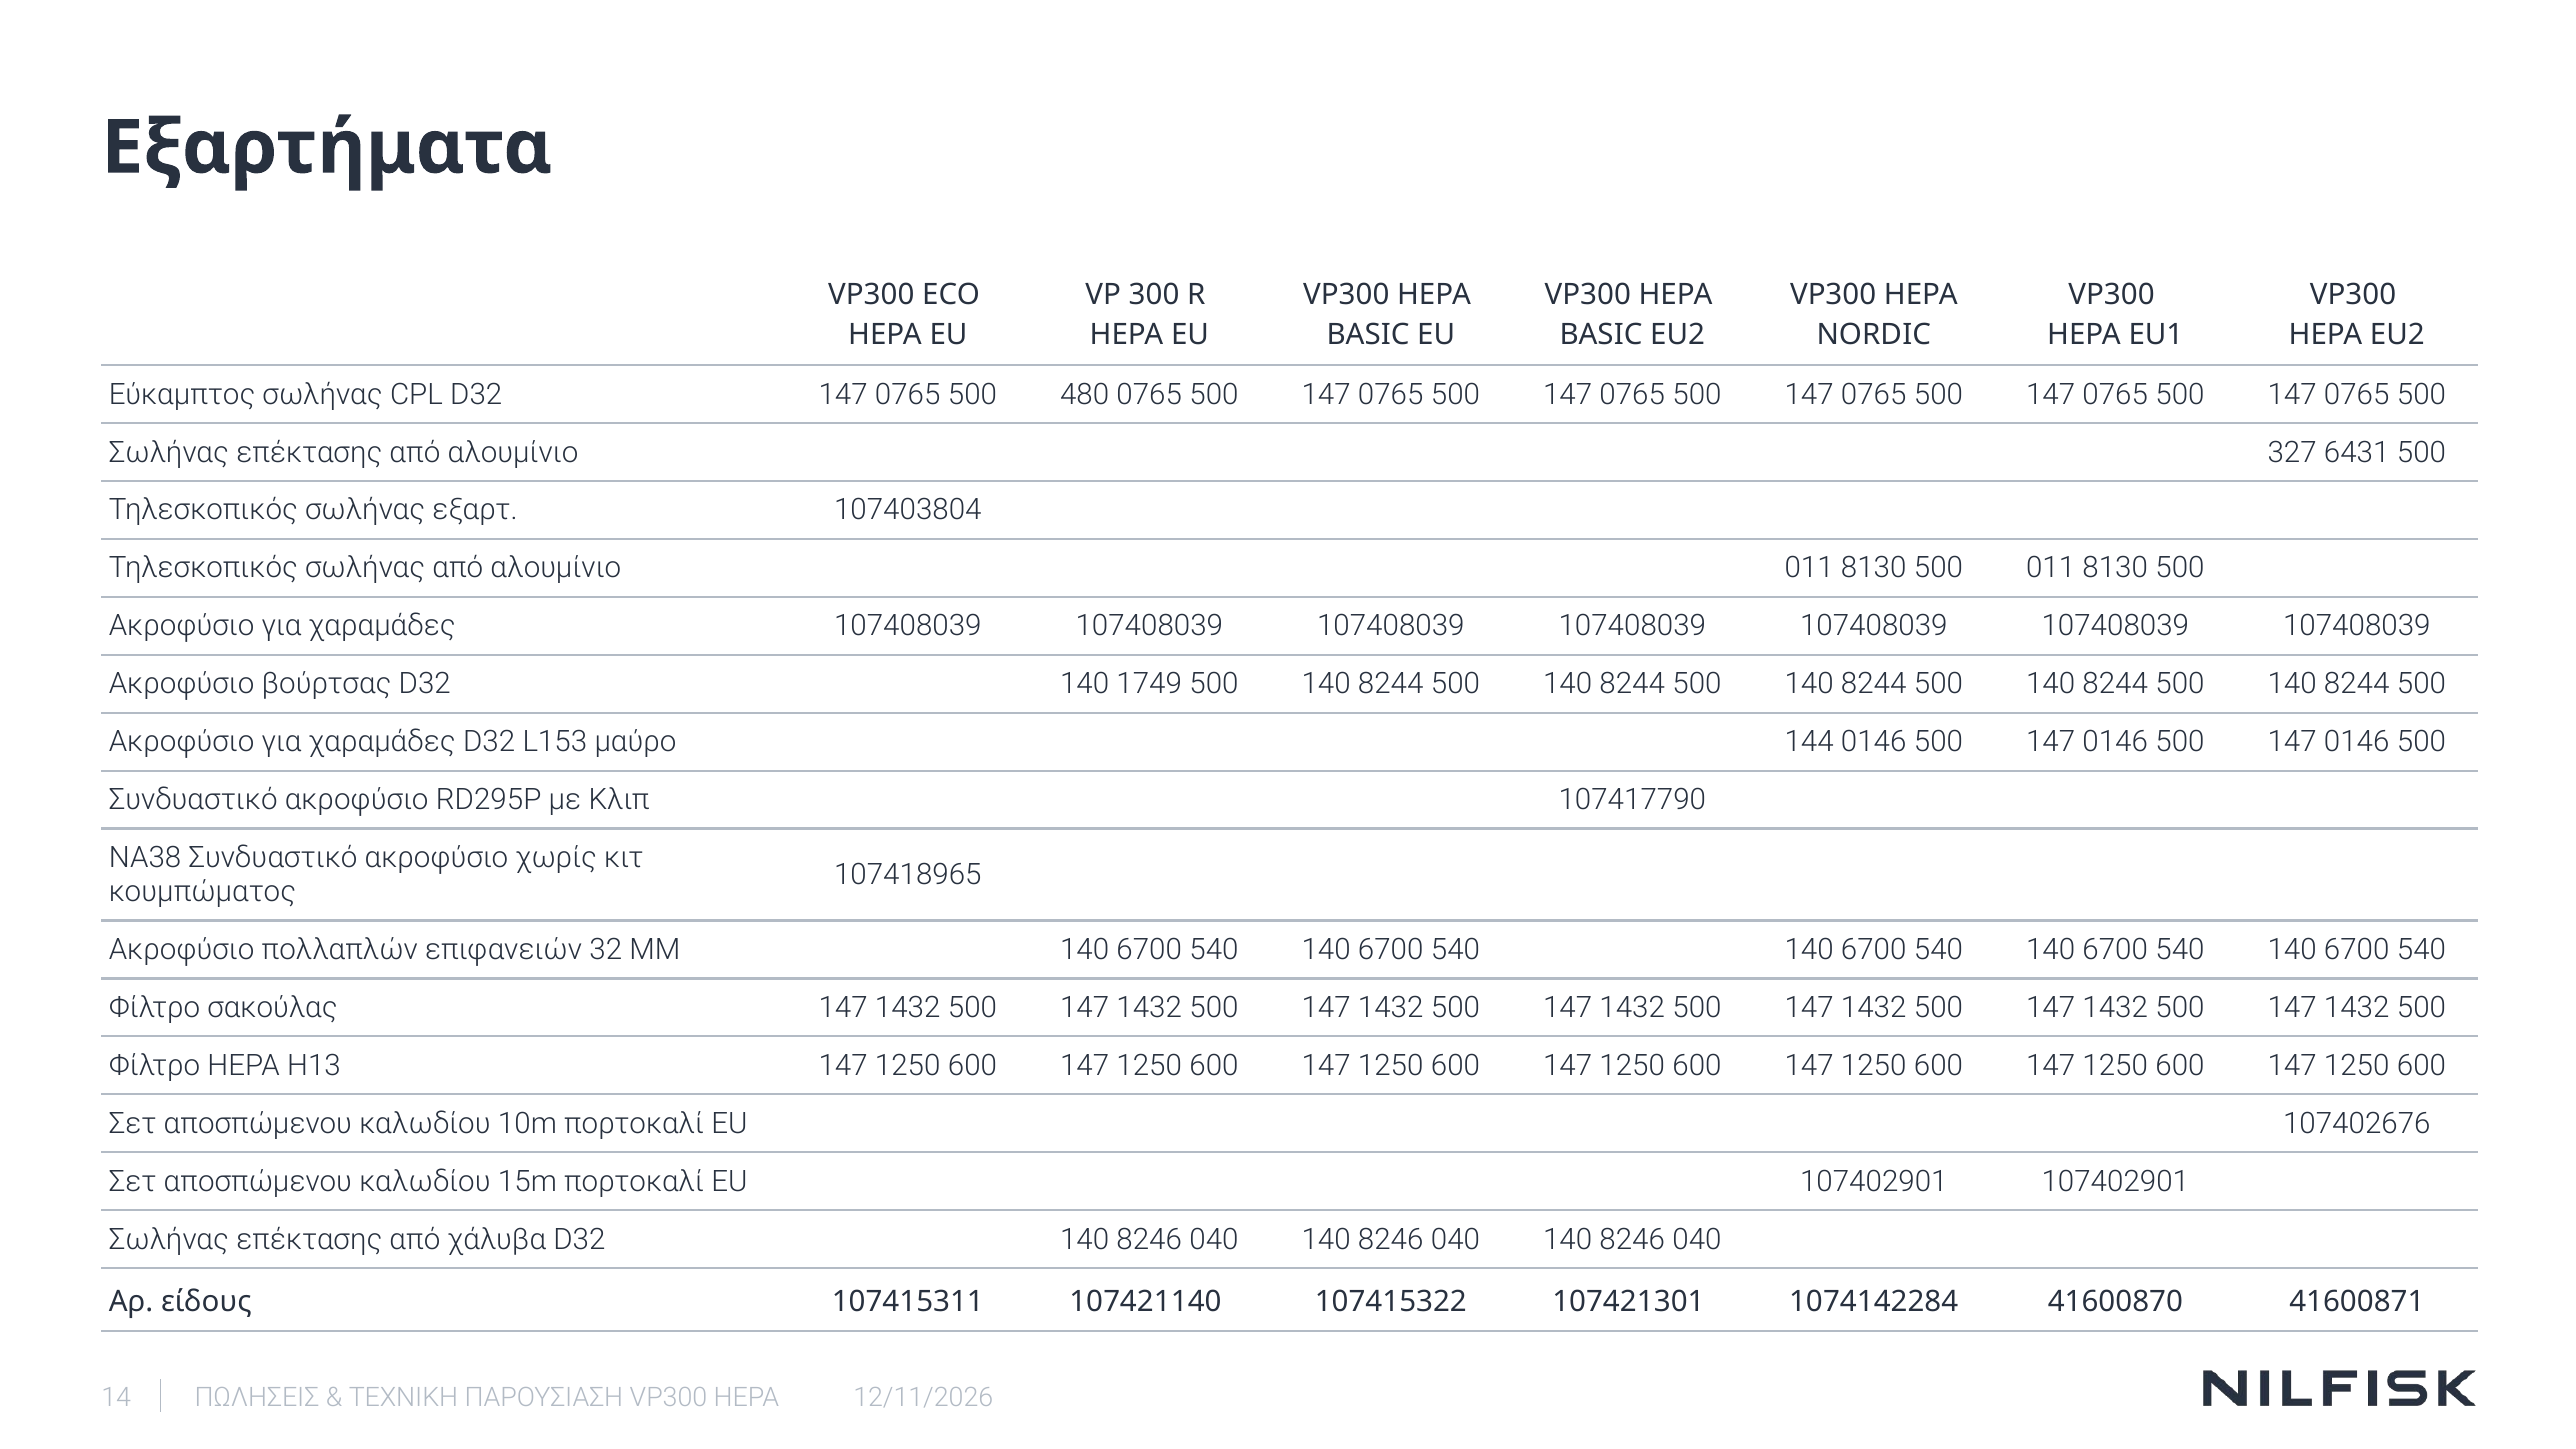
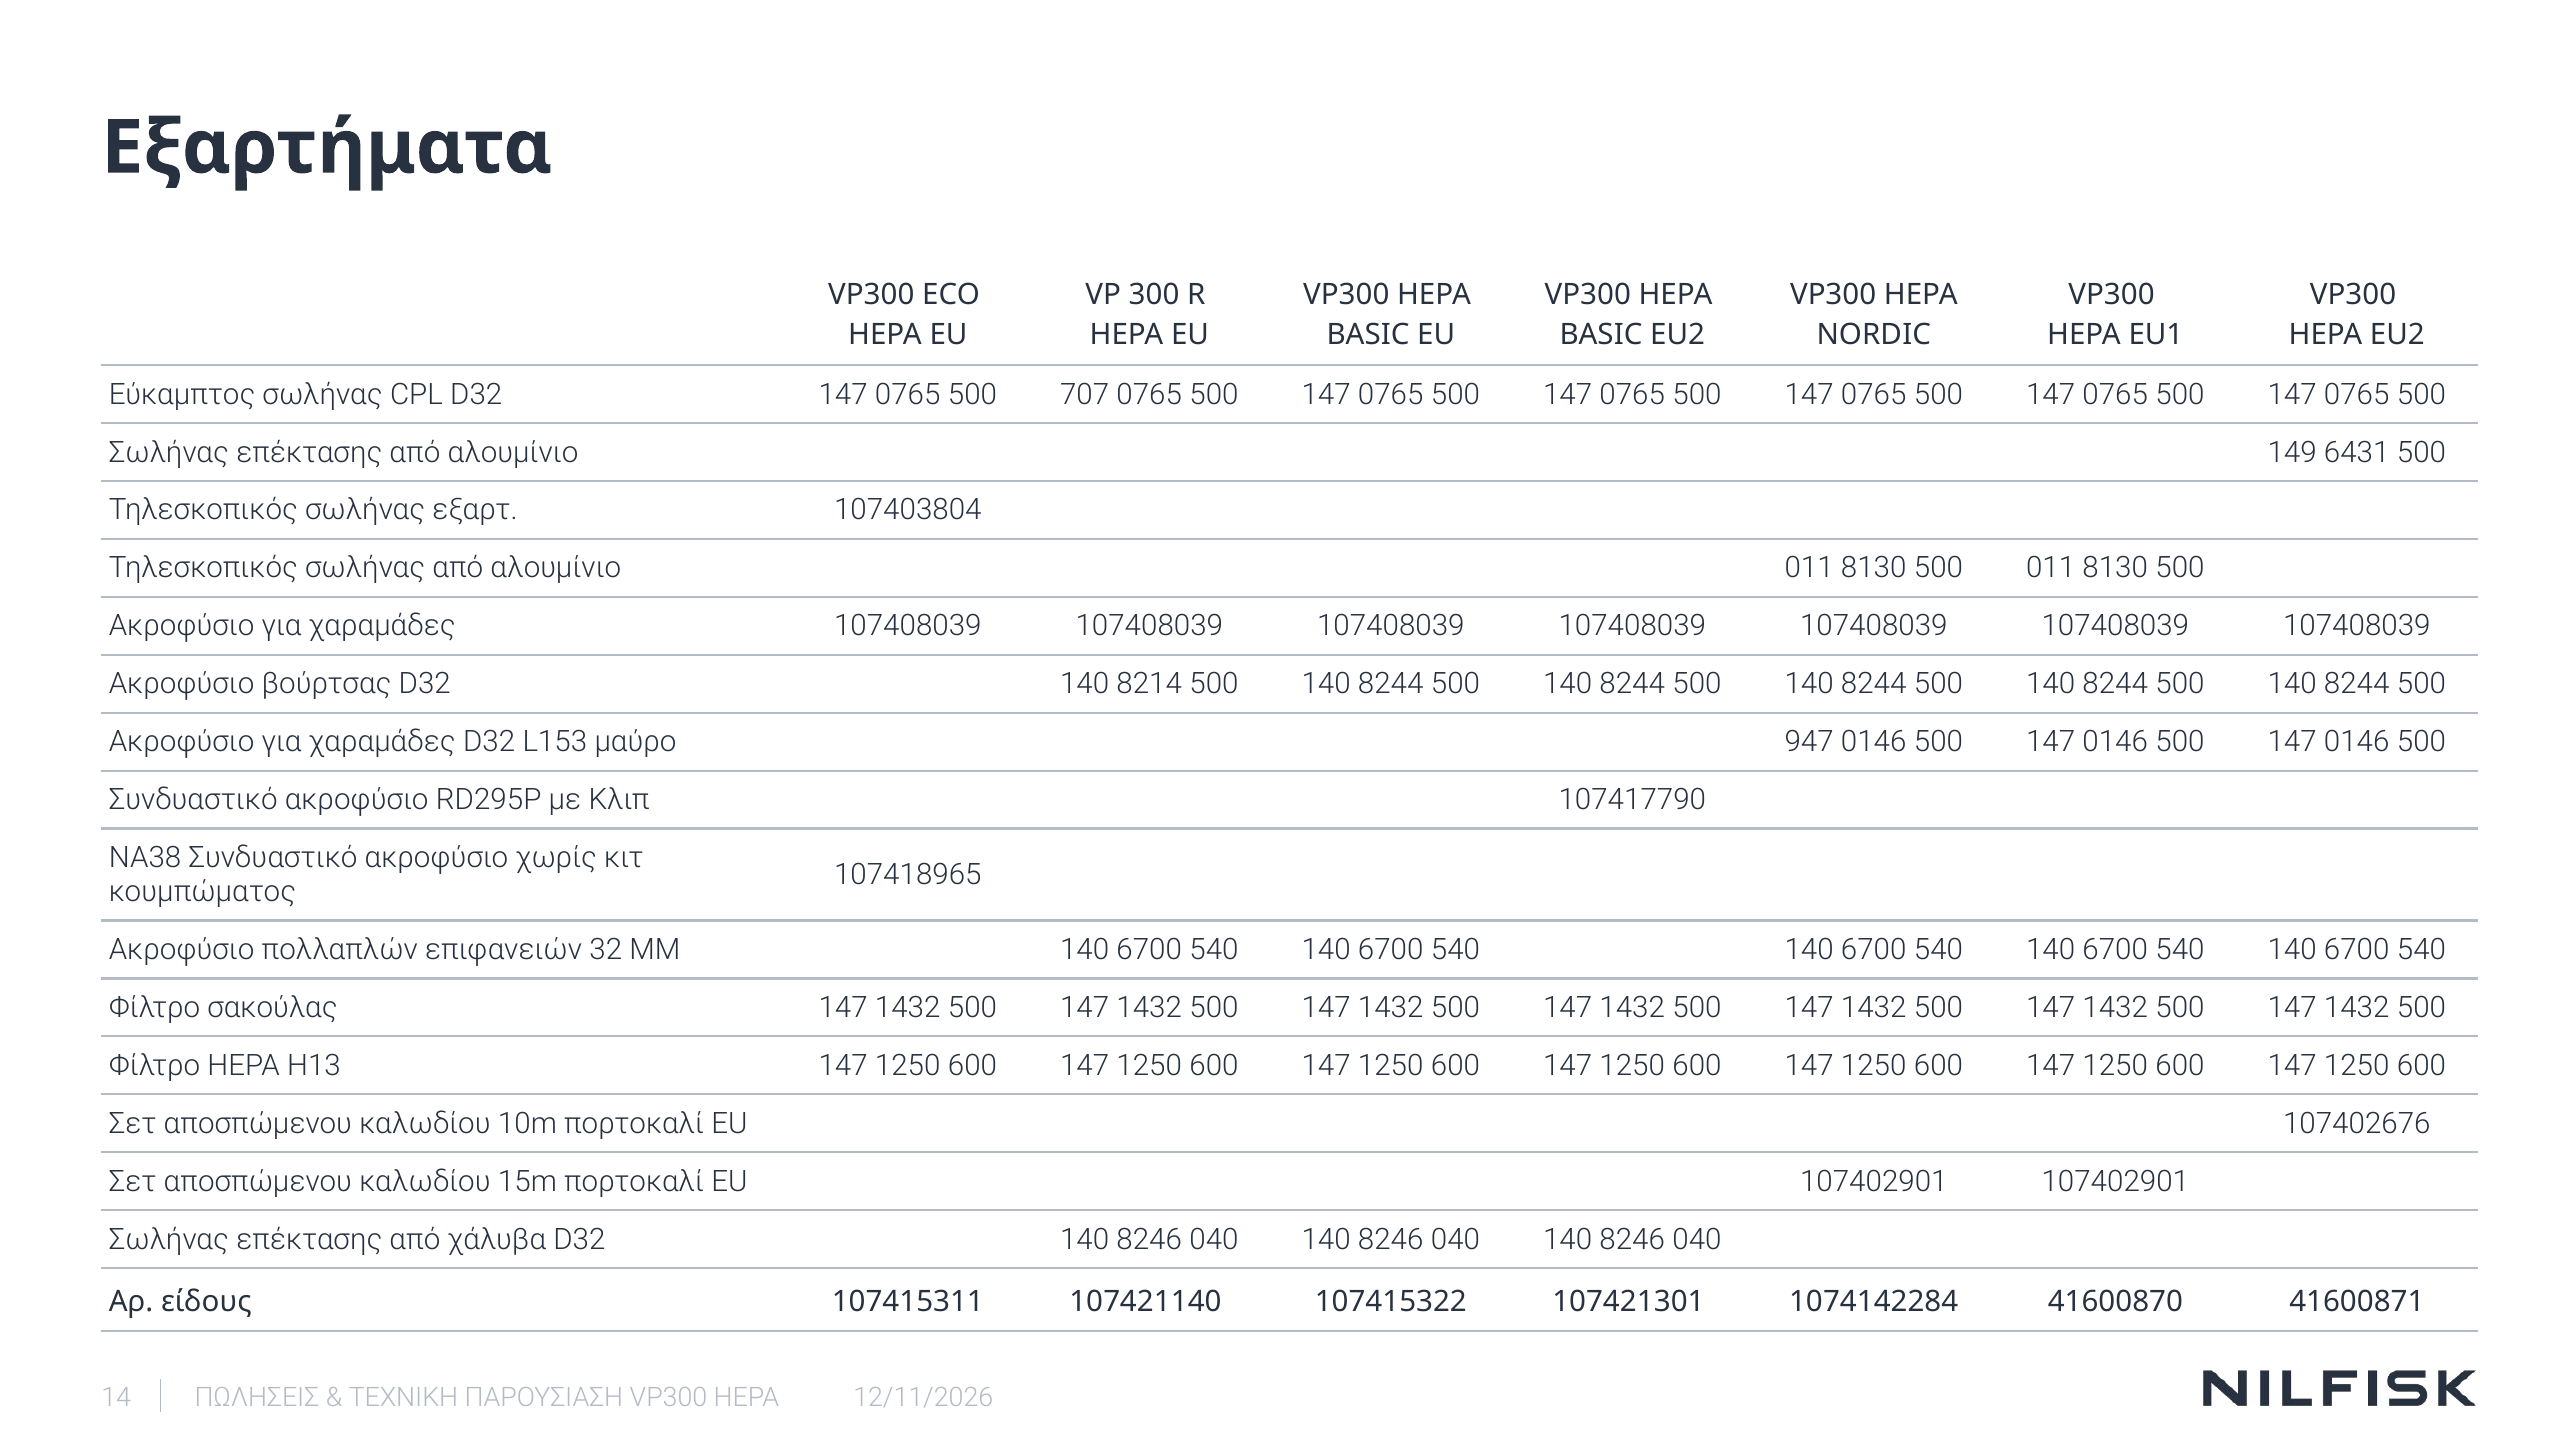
480: 480 -> 707
327: 327 -> 149
1749: 1749 -> 8214
144: 144 -> 947
